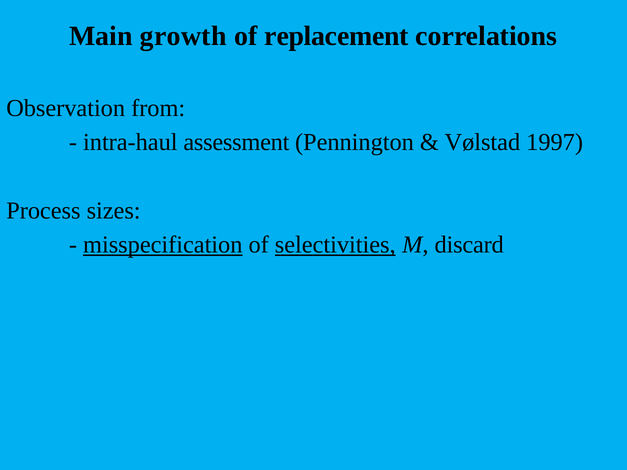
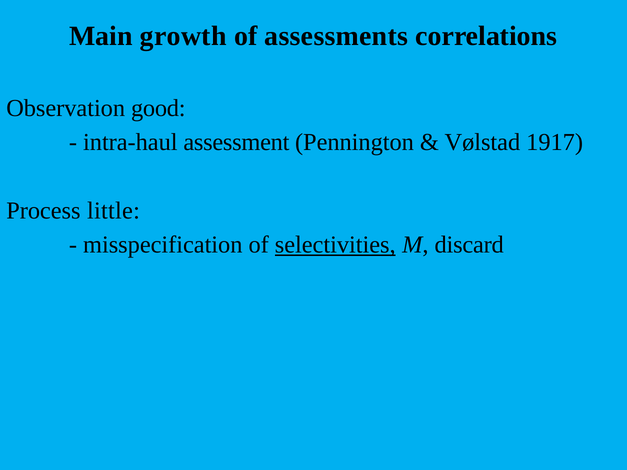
replacement: replacement -> assessments
from: from -> good
1997: 1997 -> 1917
sizes: sizes -> little
misspecification underline: present -> none
